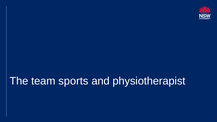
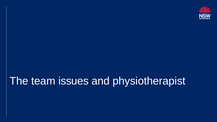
sports: sports -> issues
